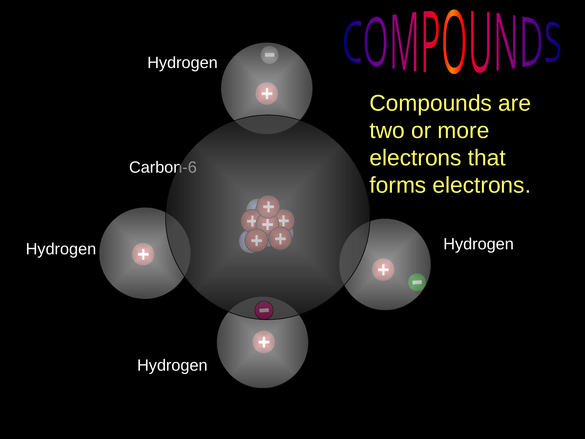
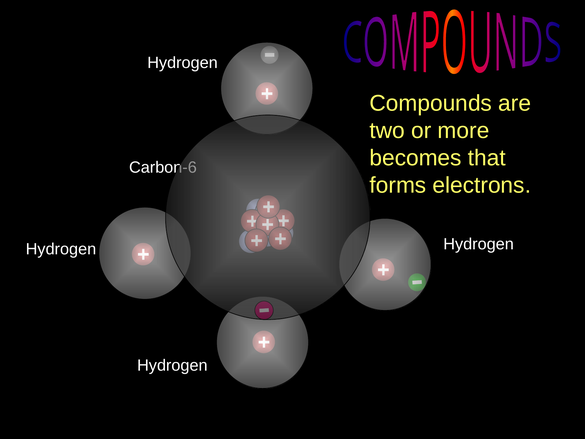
electrons at (416, 158): electrons -> becomes
